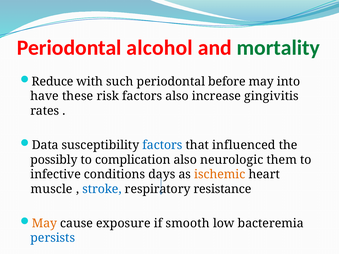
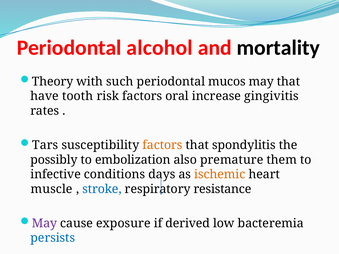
mortality colour: green -> black
Reduce: Reduce -> Theory
before: before -> mucos
may into: into -> that
these: these -> tooth
factors also: also -> oral
Data: Data -> Tars
factors at (162, 145) colour: blue -> orange
influenced: influenced -> spondylitis
complication: complication -> embolization
neurologic: neurologic -> premature
May at (44, 224) colour: orange -> purple
smooth: smooth -> derived
